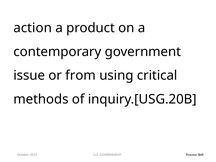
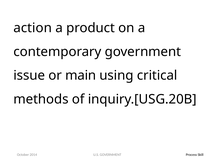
from: from -> main
